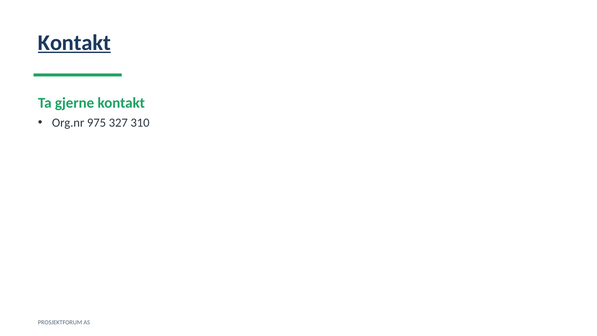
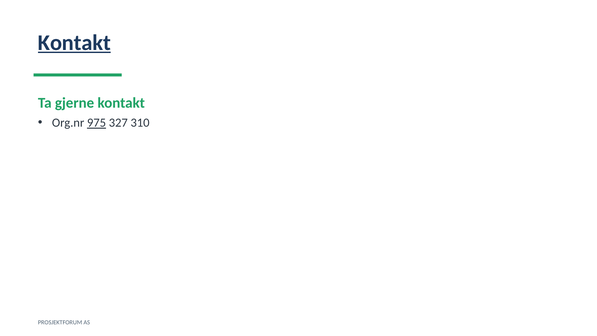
975 underline: none -> present
